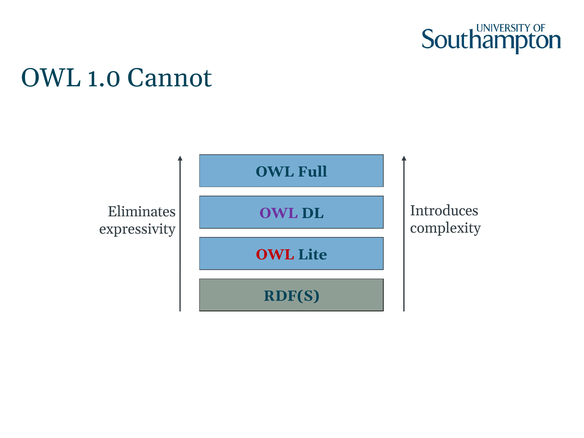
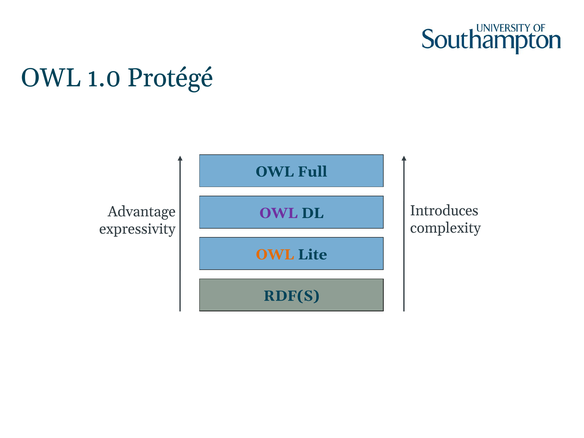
Cannot: Cannot -> Protégé
Eliminates: Eliminates -> Advantage
OWL at (275, 255) colour: red -> orange
